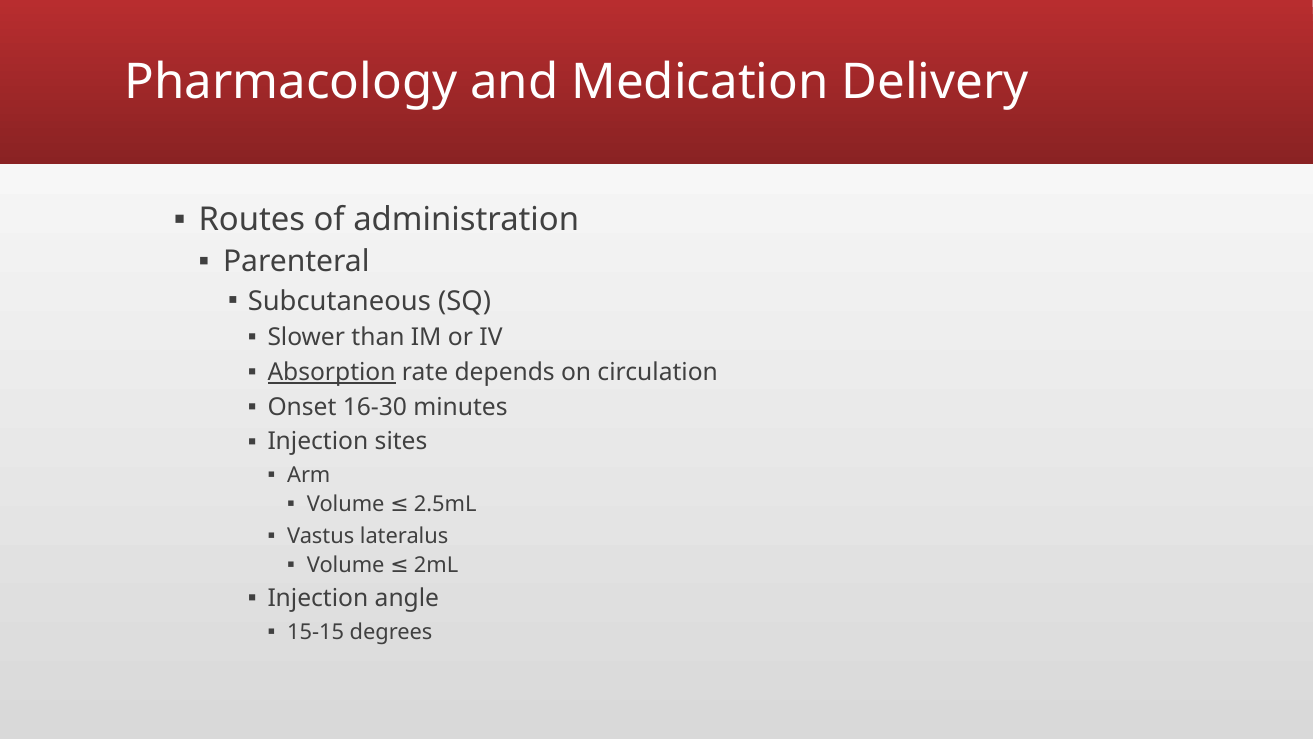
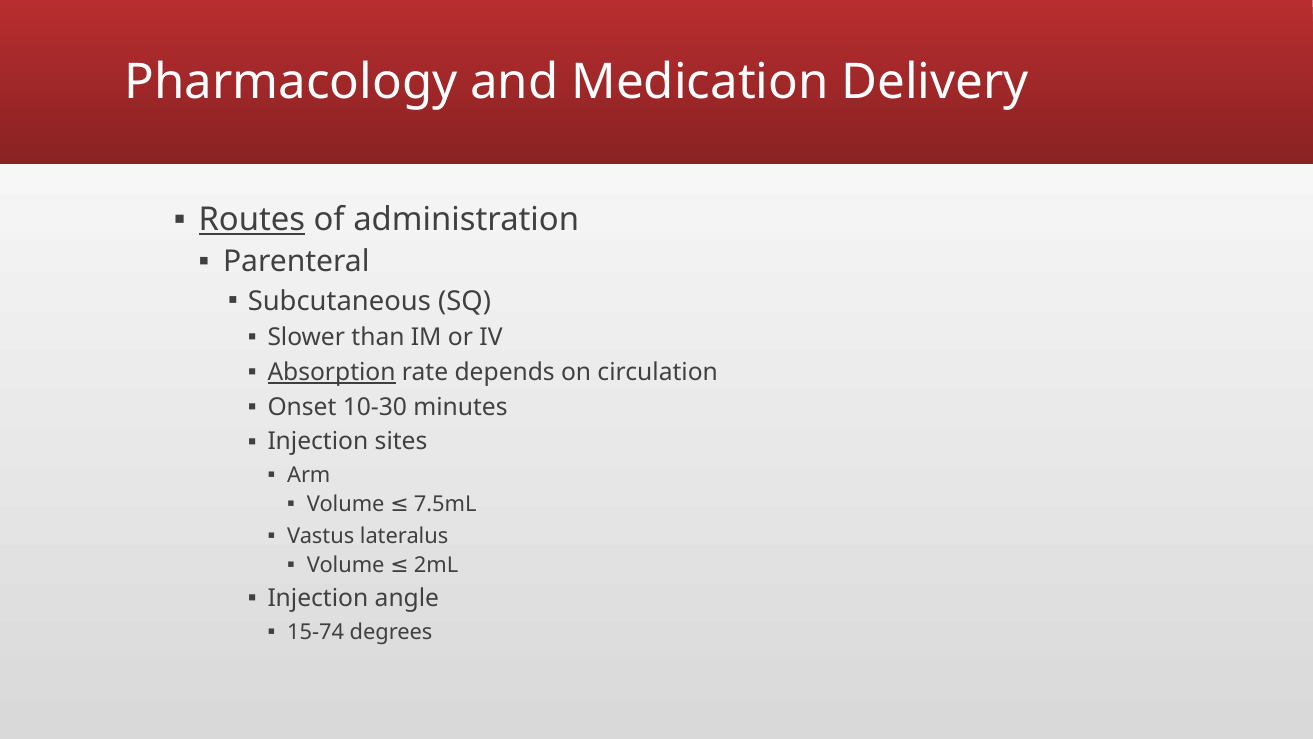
Routes underline: none -> present
16-30: 16-30 -> 10-30
2.5mL: 2.5mL -> 7.5mL
15-15: 15-15 -> 15-74
